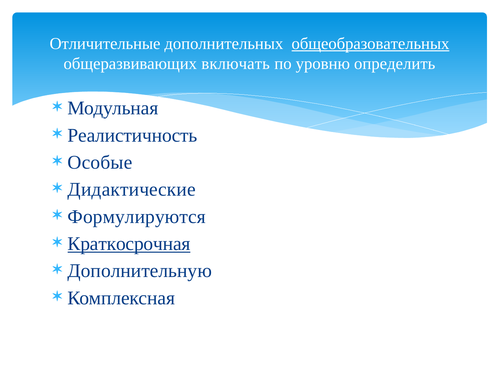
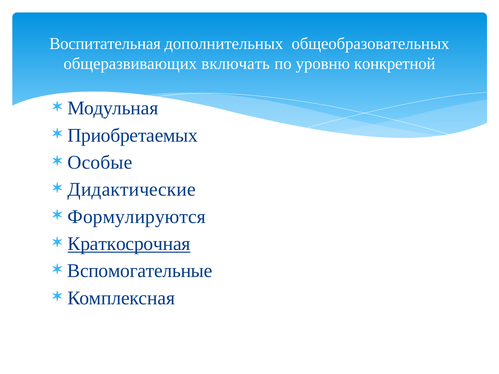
Отличительные: Отличительные -> Воспитательная
общеобразовательных underline: present -> none
определить: определить -> конкретной
Реалистичность: Реалистичность -> Приобретаемых
Дополнительную: Дополнительную -> Вспомогательные
